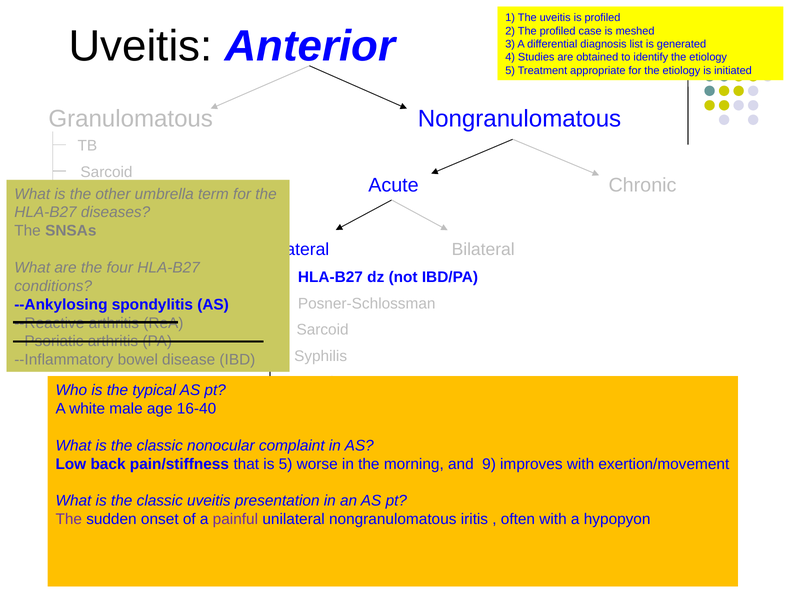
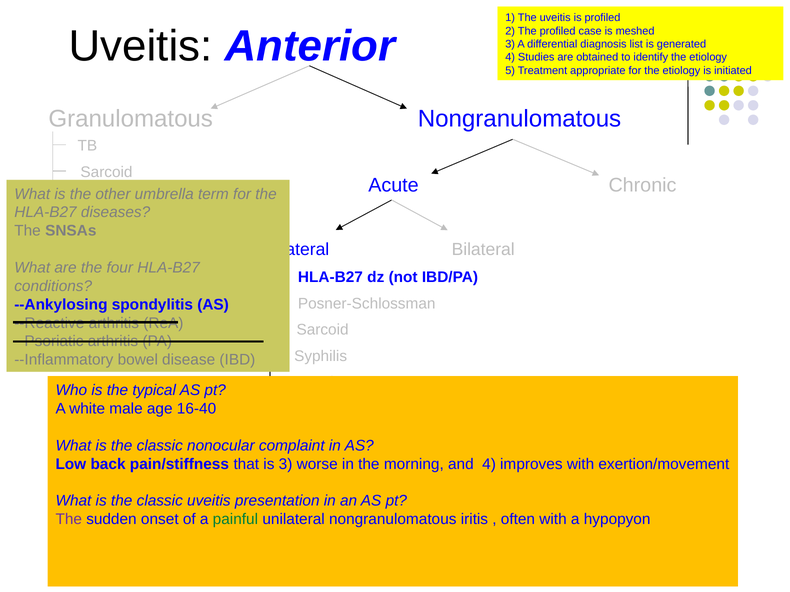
is 5: 5 -> 3
and 9: 9 -> 4
painful colour: purple -> green
